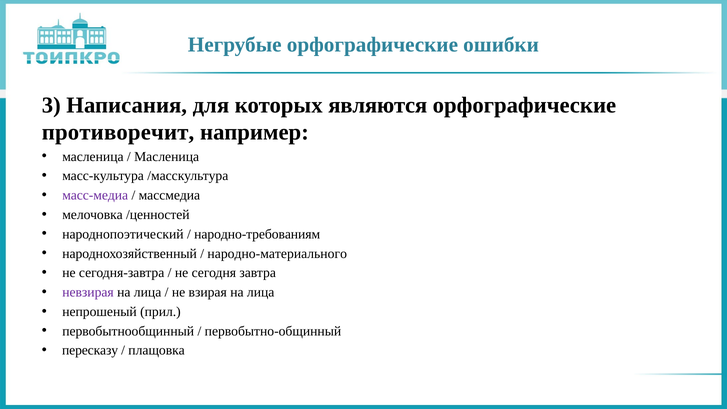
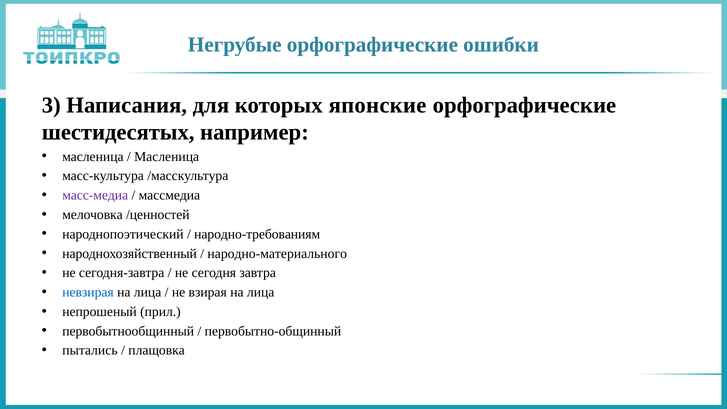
являются: являются -> японские
противоречит: противоречит -> шестидесятых
невзирая colour: purple -> blue
пересказу: пересказу -> пытались
